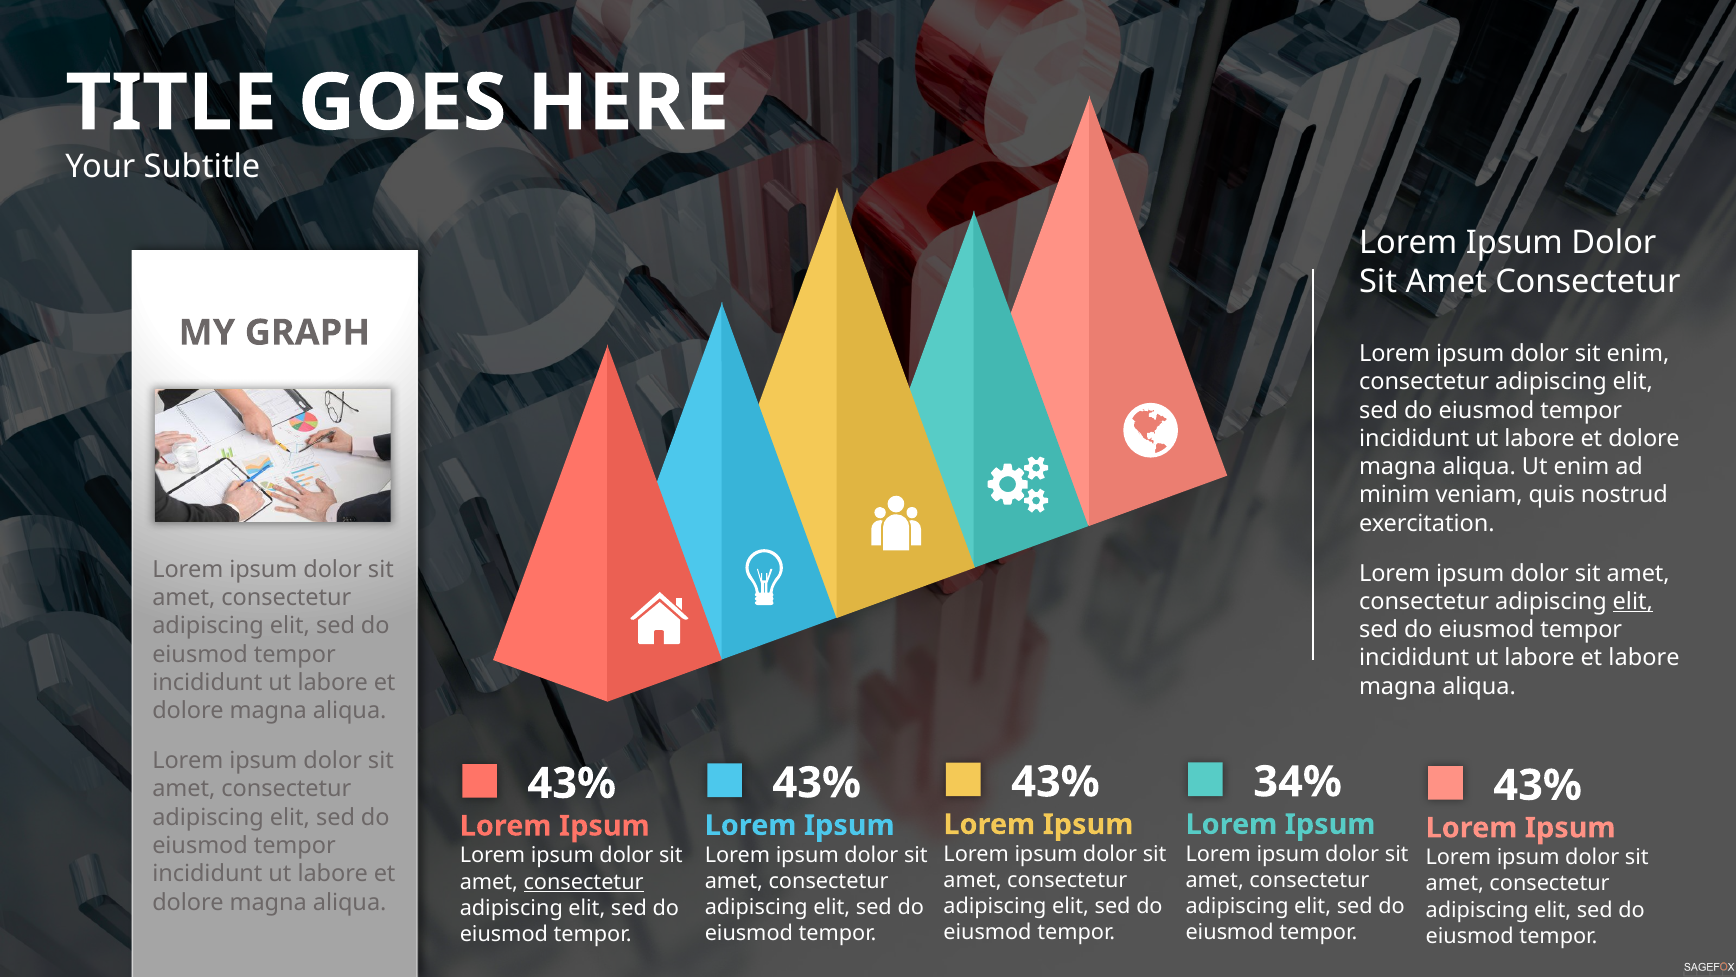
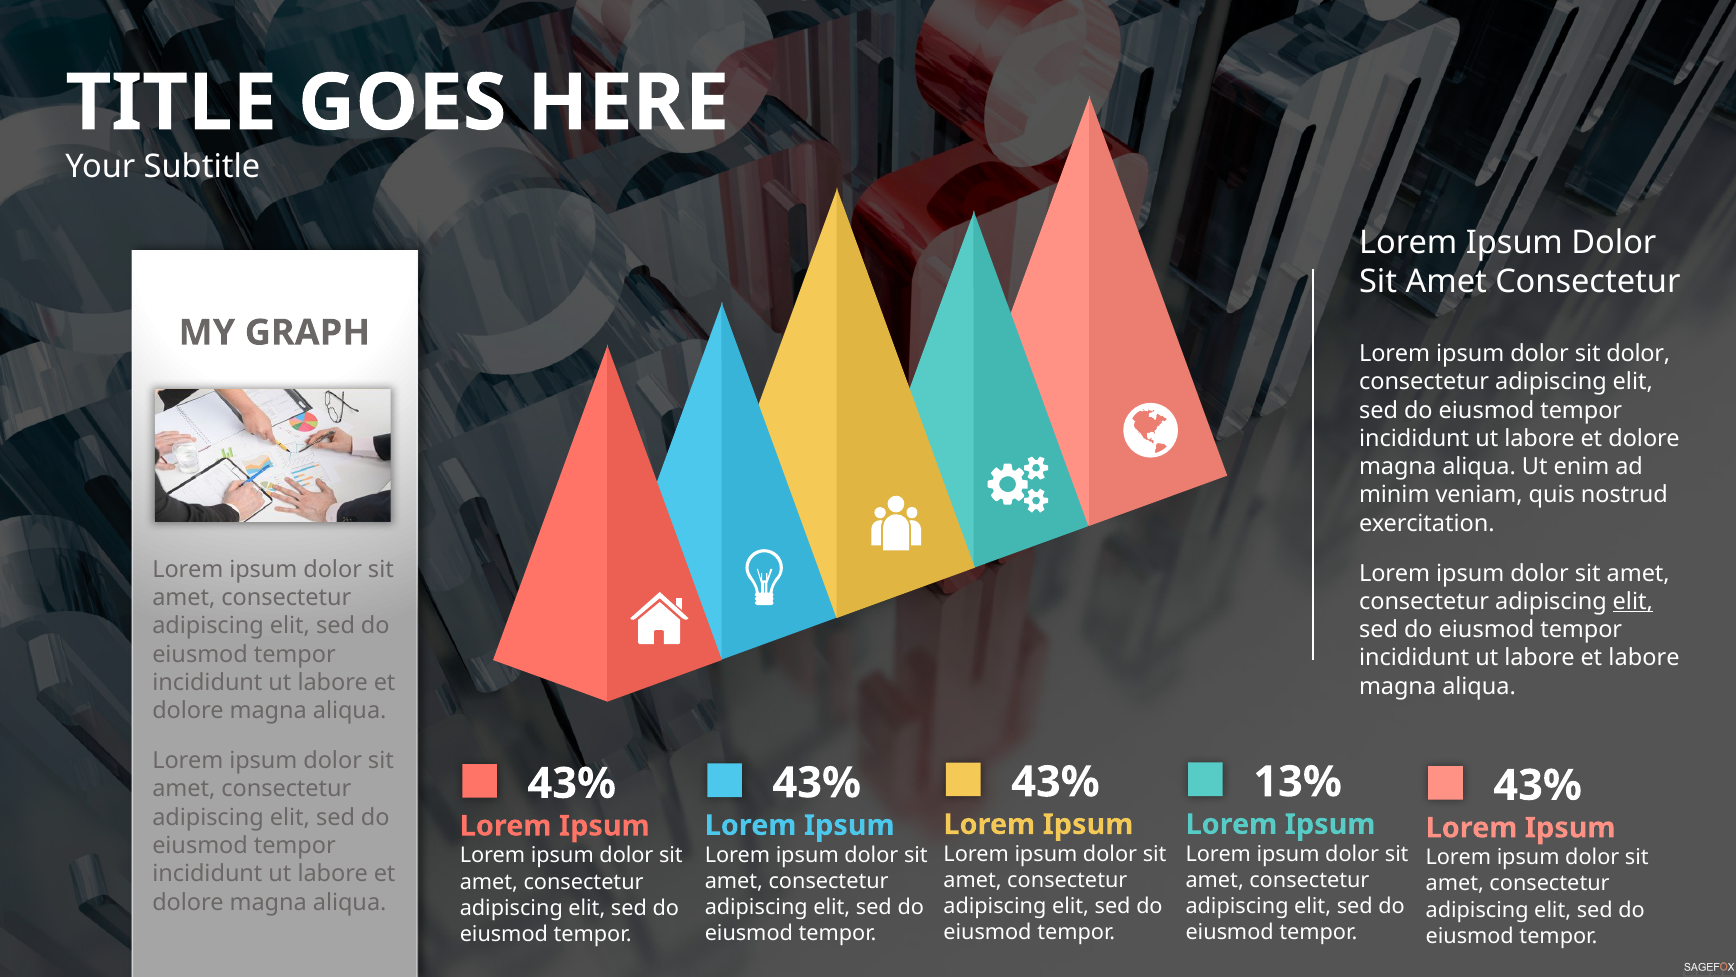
sit enim: enim -> dolor
34%: 34% -> 13%
consectetur at (584, 881) underline: present -> none
